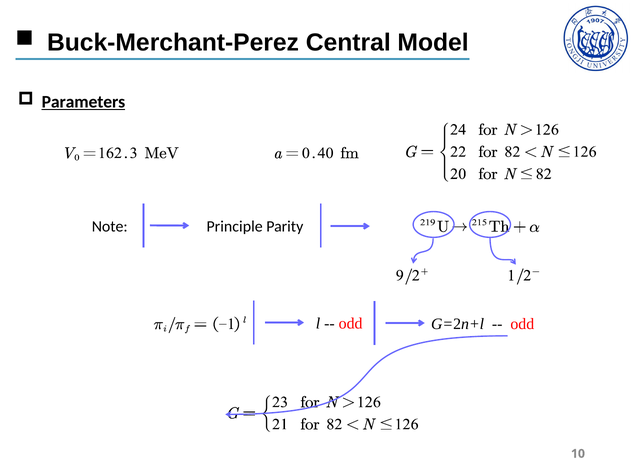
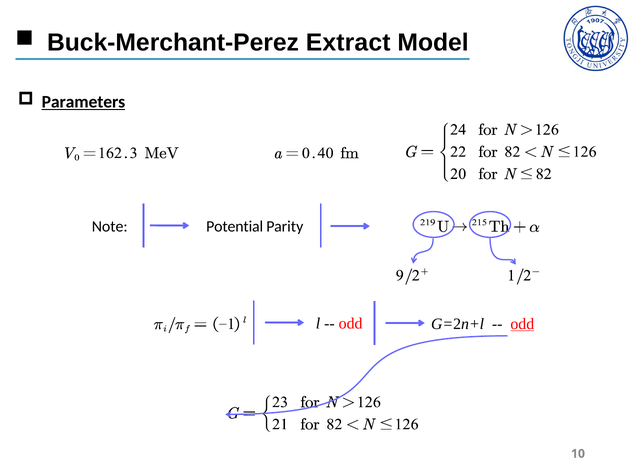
Central: Central -> Extract
Principle: Principle -> Potential
odd at (522, 324) underline: none -> present
